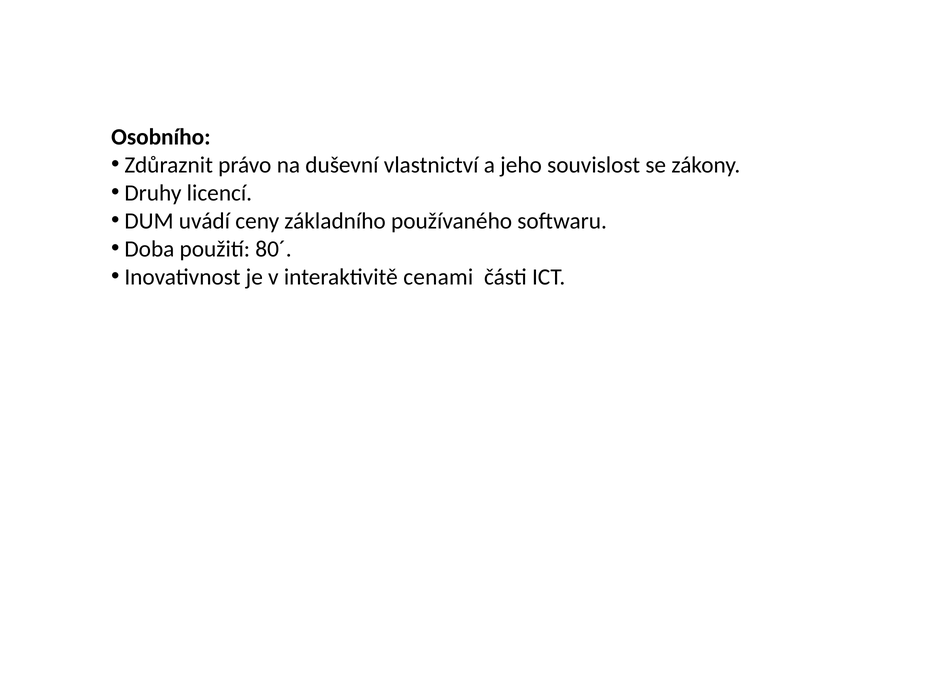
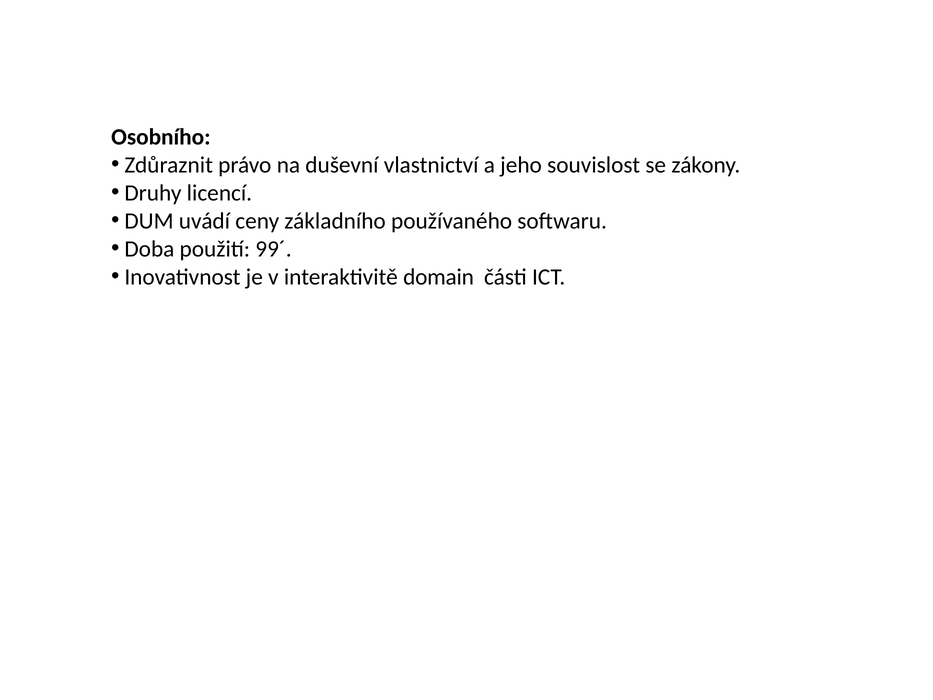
80´: 80´ -> 99´
cenami: cenami -> domain
